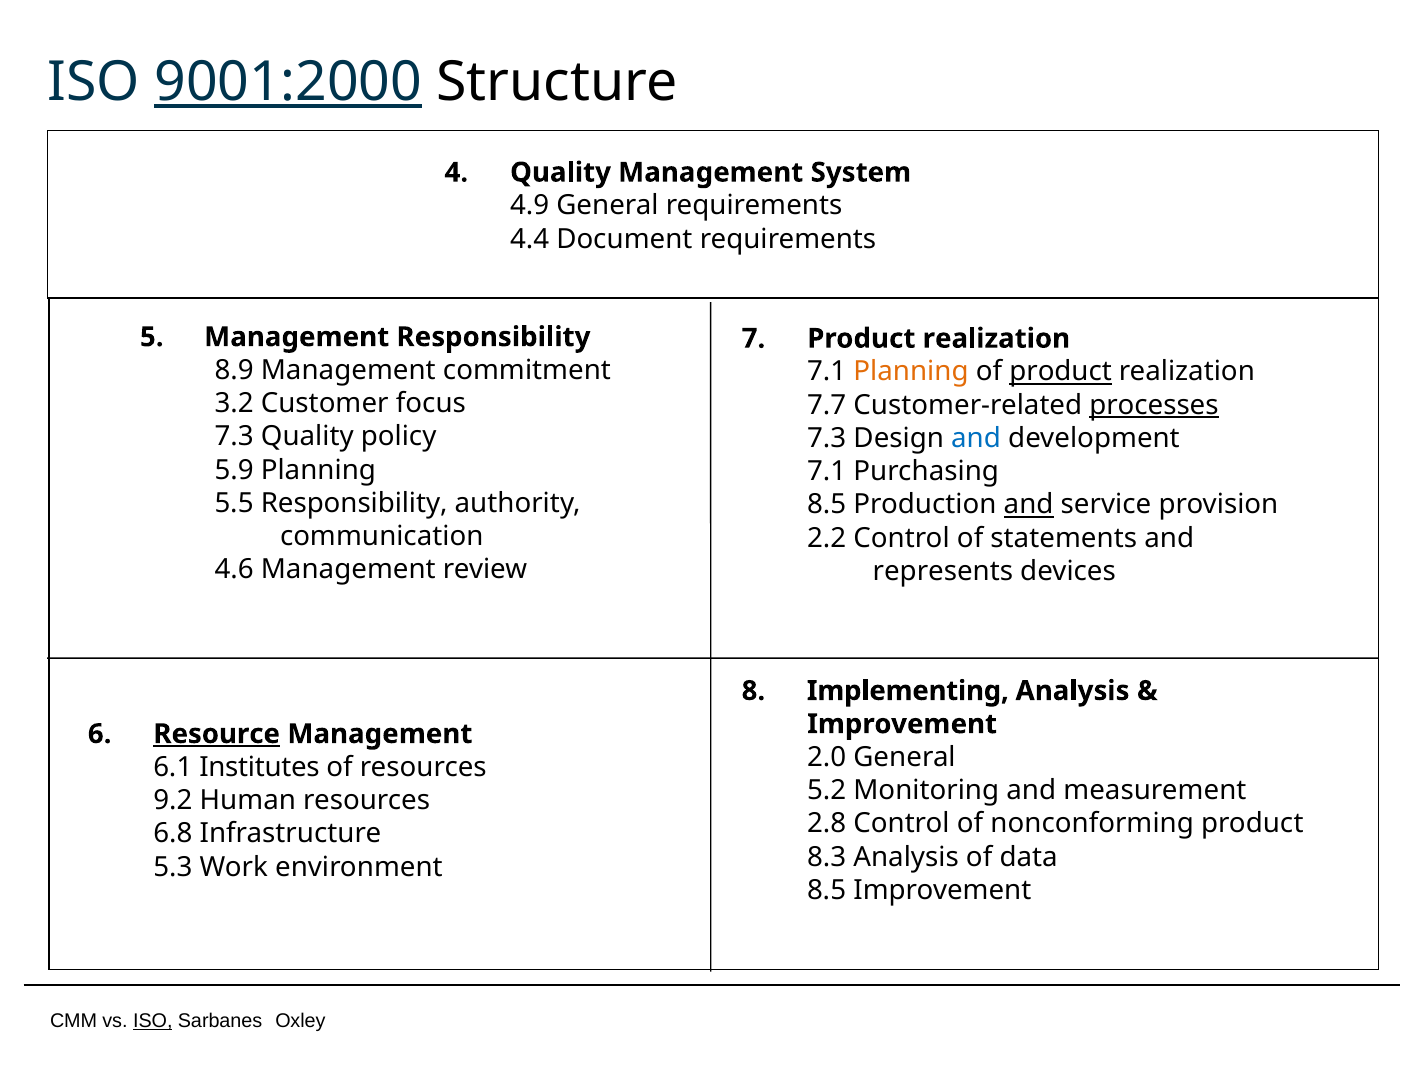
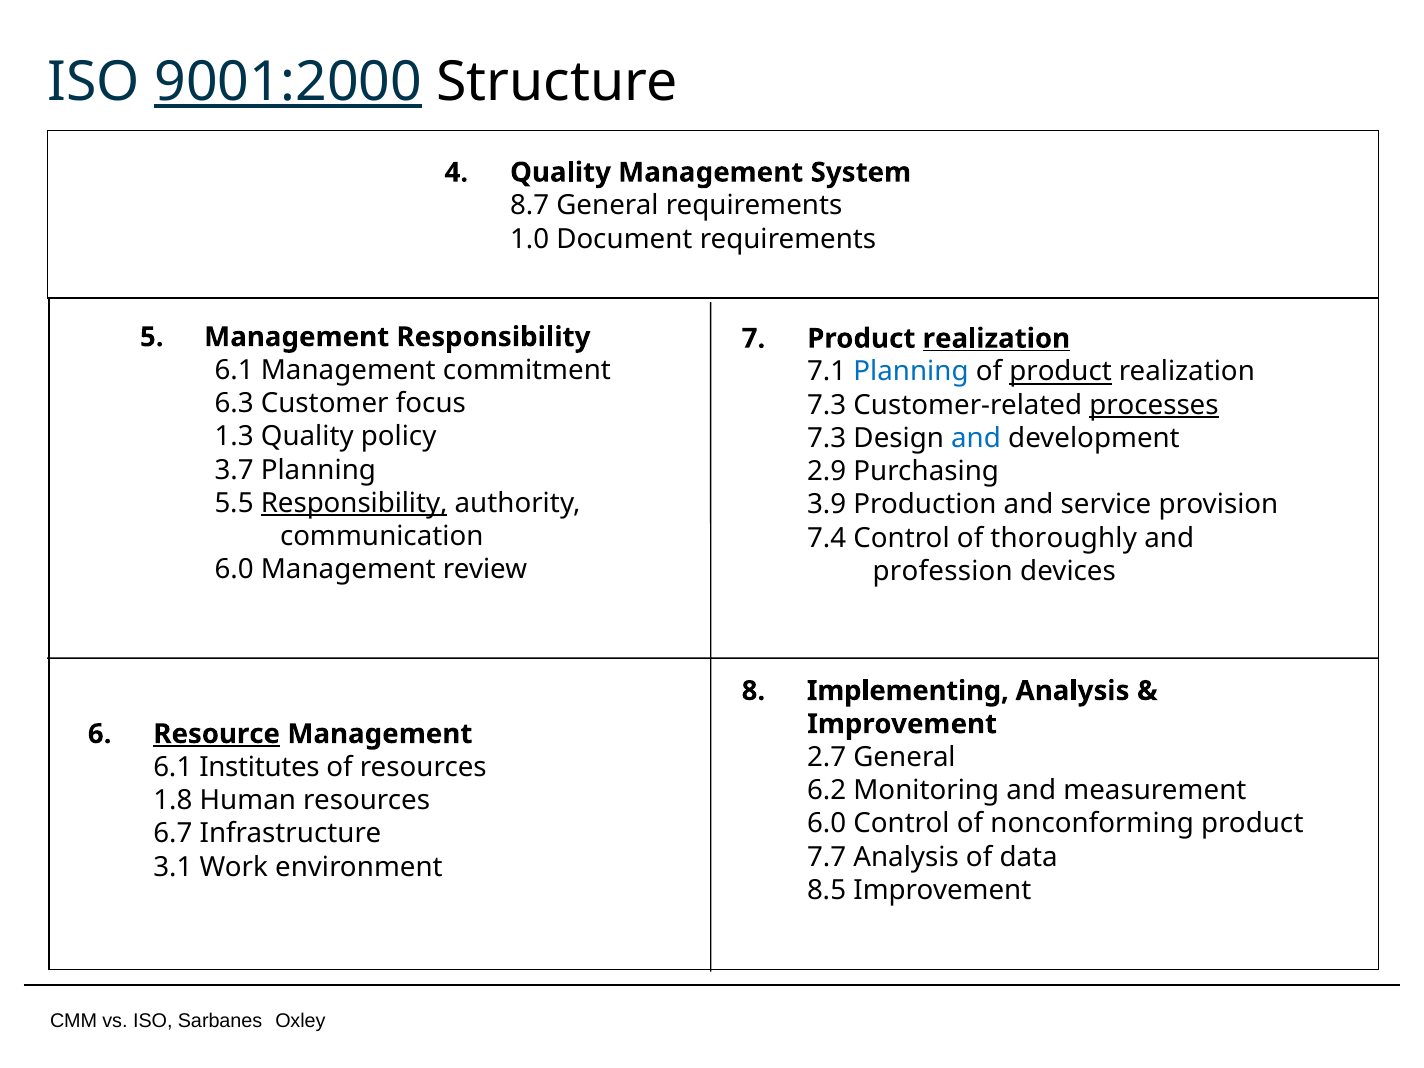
4.9: 4.9 -> 8.7
4.4: 4.4 -> 1.0
realization at (996, 339) underline: none -> present
8.9 at (234, 370): 8.9 -> 6.1
Planning at (911, 372) colour: orange -> blue
3.2: 3.2 -> 6.3
7.7 at (827, 405): 7.7 -> 7.3
7.3 at (234, 437): 7.3 -> 1.3
5.9: 5.9 -> 3.7
7.1 at (827, 472): 7.1 -> 2.9
Responsibility at (354, 503) underline: none -> present
8.5 at (827, 505): 8.5 -> 3.9
and at (1029, 505) underline: present -> none
2.2: 2.2 -> 7.4
statements: statements -> thoroughly
4.6 at (234, 570): 4.6 -> 6.0
represents: represents -> profession
2.0: 2.0 -> 2.7
5.2: 5.2 -> 6.2
9.2: 9.2 -> 1.8
2.8 at (827, 824): 2.8 -> 6.0
6.8: 6.8 -> 6.7
8.3: 8.3 -> 7.7
5.3: 5.3 -> 3.1
ISO at (153, 1021) underline: present -> none
